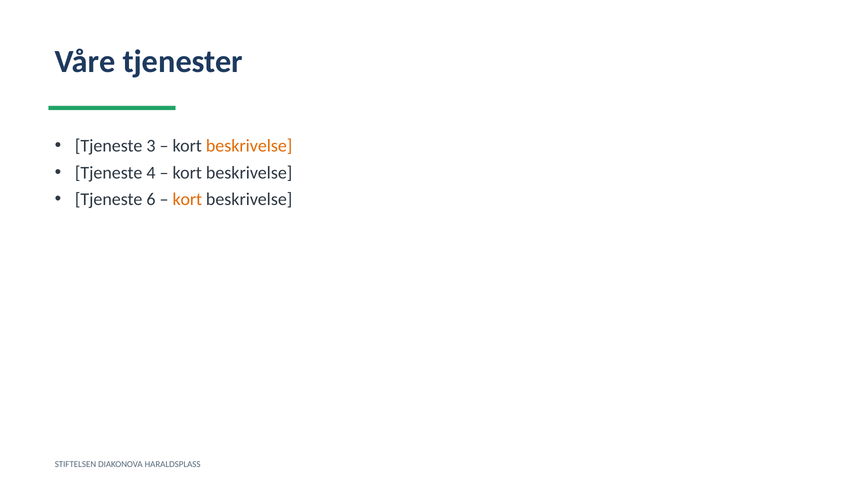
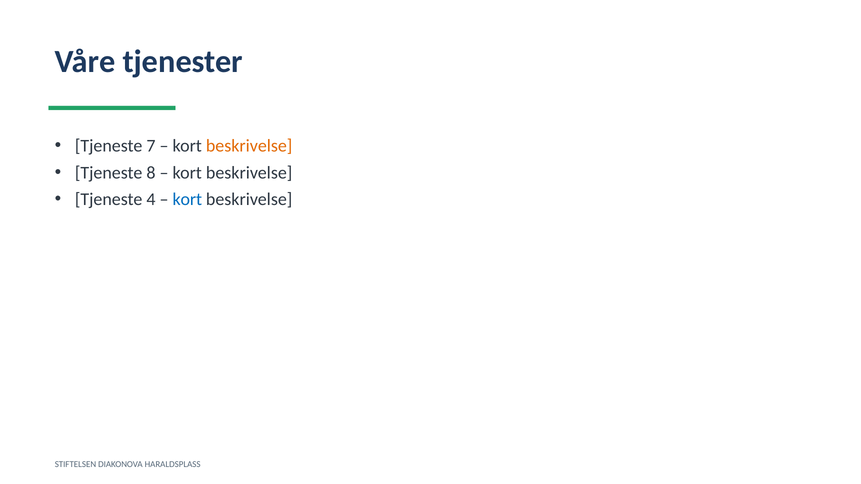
3: 3 -> 7
4: 4 -> 8
6: 6 -> 4
kort at (187, 200) colour: orange -> blue
